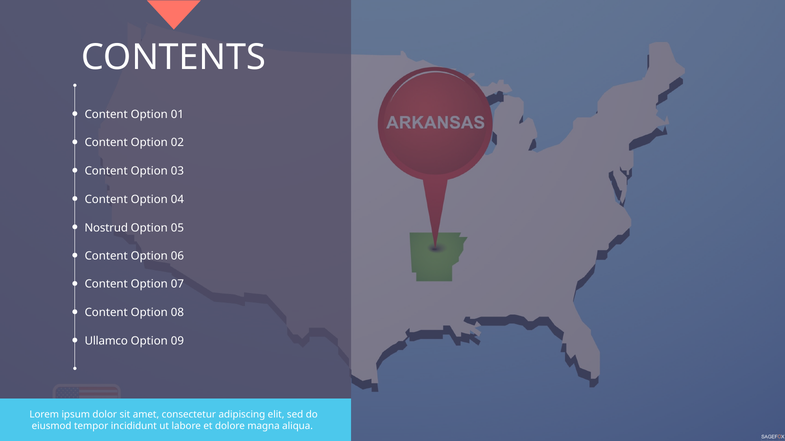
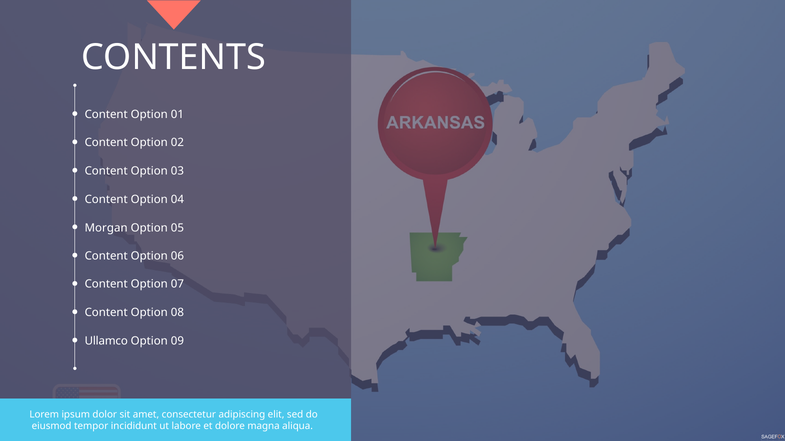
Nostrud: Nostrud -> Morgan
